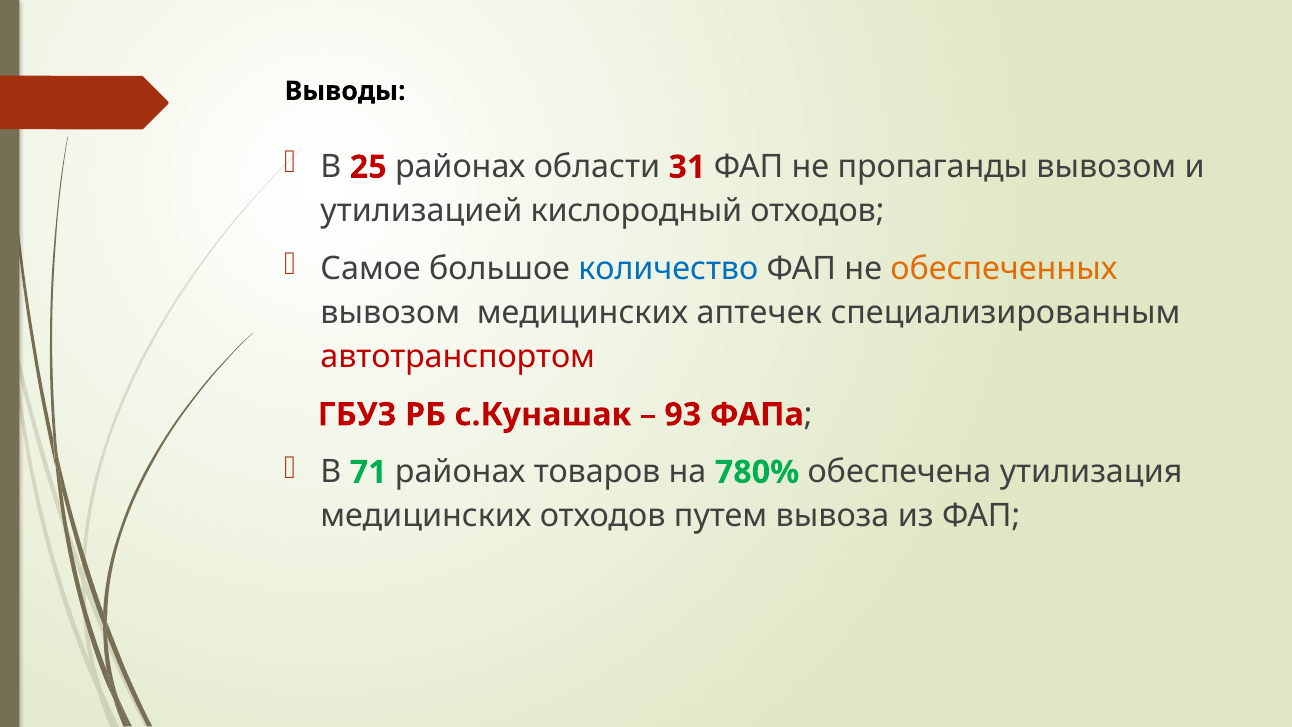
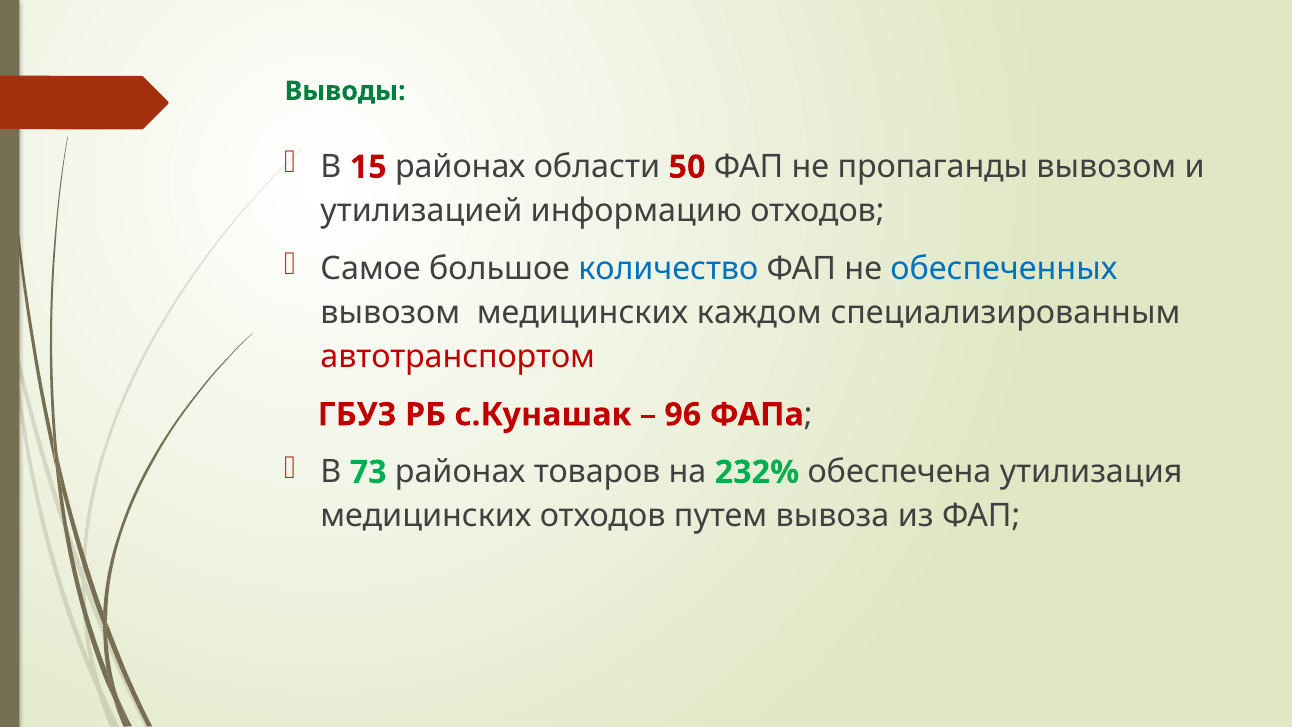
Выводы colour: black -> green
25: 25 -> 15
31: 31 -> 50
кислородный: кислородный -> информацию
обеспеченных colour: orange -> blue
аптечек: аптечек -> каждом
93: 93 -> 96
71: 71 -> 73
780%: 780% -> 232%
